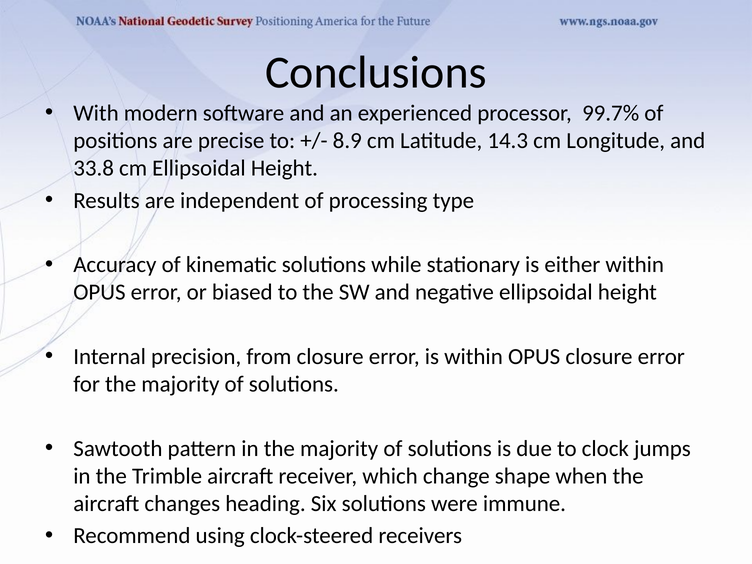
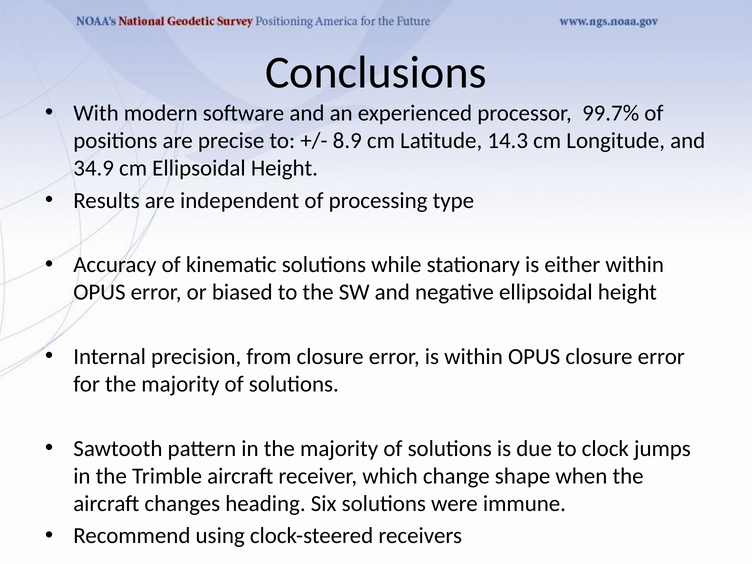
33.8: 33.8 -> 34.9
